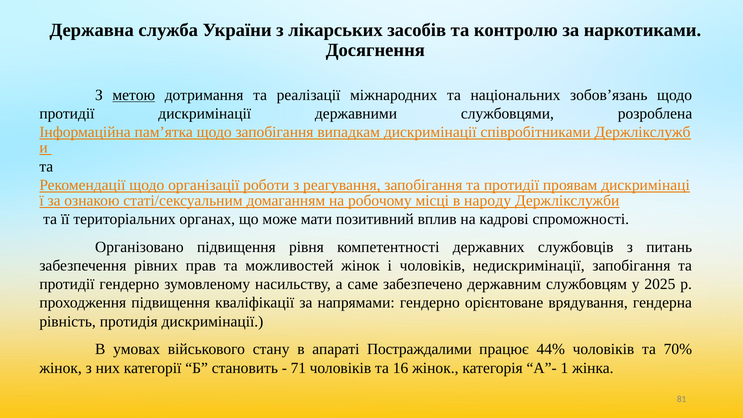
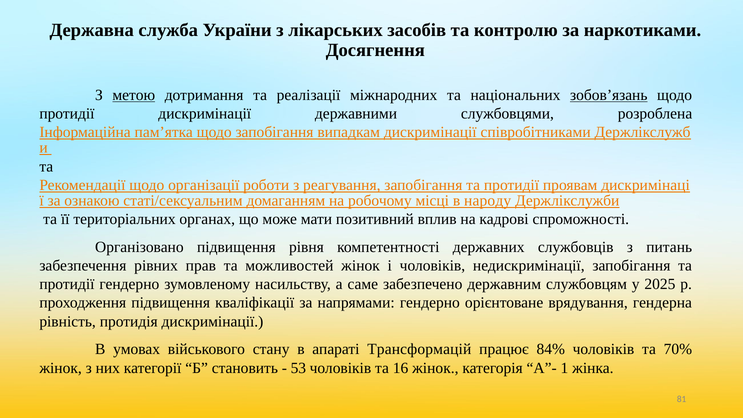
зобов’язань underline: none -> present
Постраждалими: Постраждалими -> Трансформацій
44%: 44% -> 84%
71: 71 -> 53
